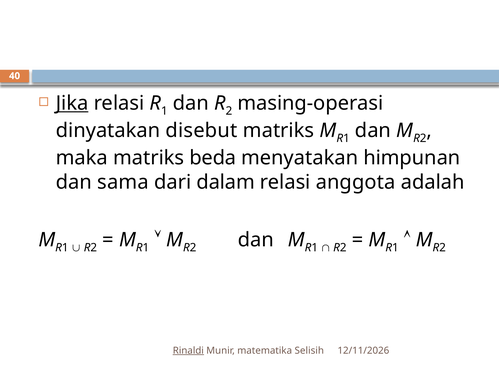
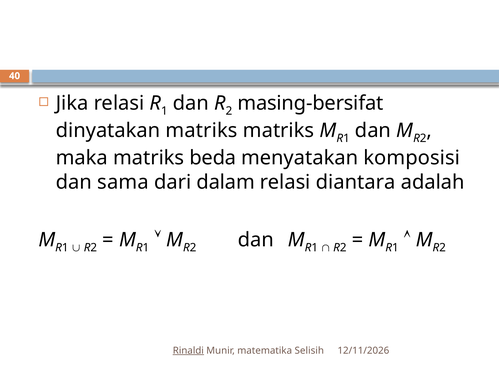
Jika underline: present -> none
masing-operasi: masing-operasi -> masing-bersifat
dinyatakan disebut: disebut -> matriks
himpunan: himpunan -> komposisi
anggota: anggota -> diantara
